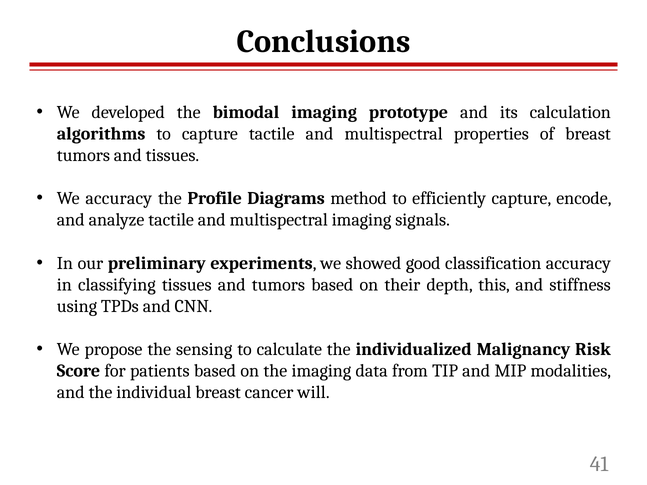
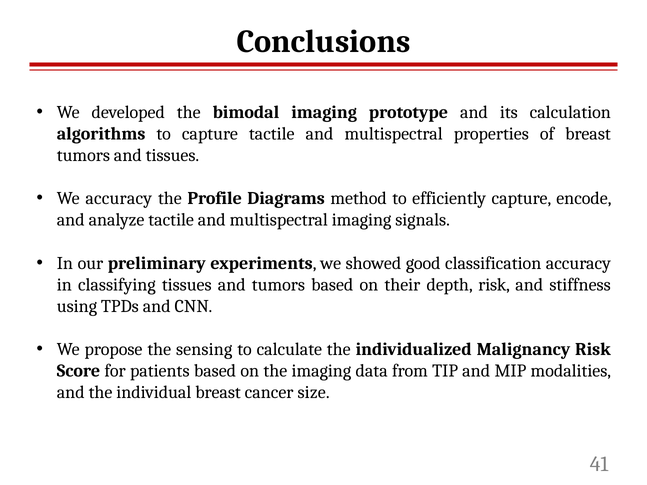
depth this: this -> risk
will: will -> size
